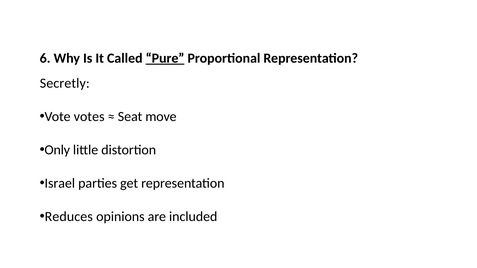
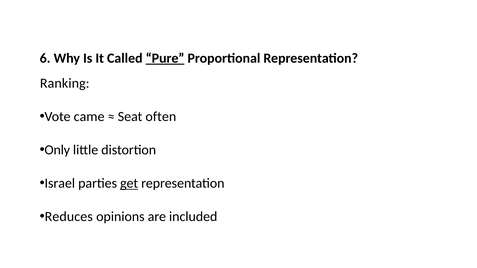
Secretly: Secretly -> Ranking
votes: votes -> came
move: move -> often
get underline: none -> present
